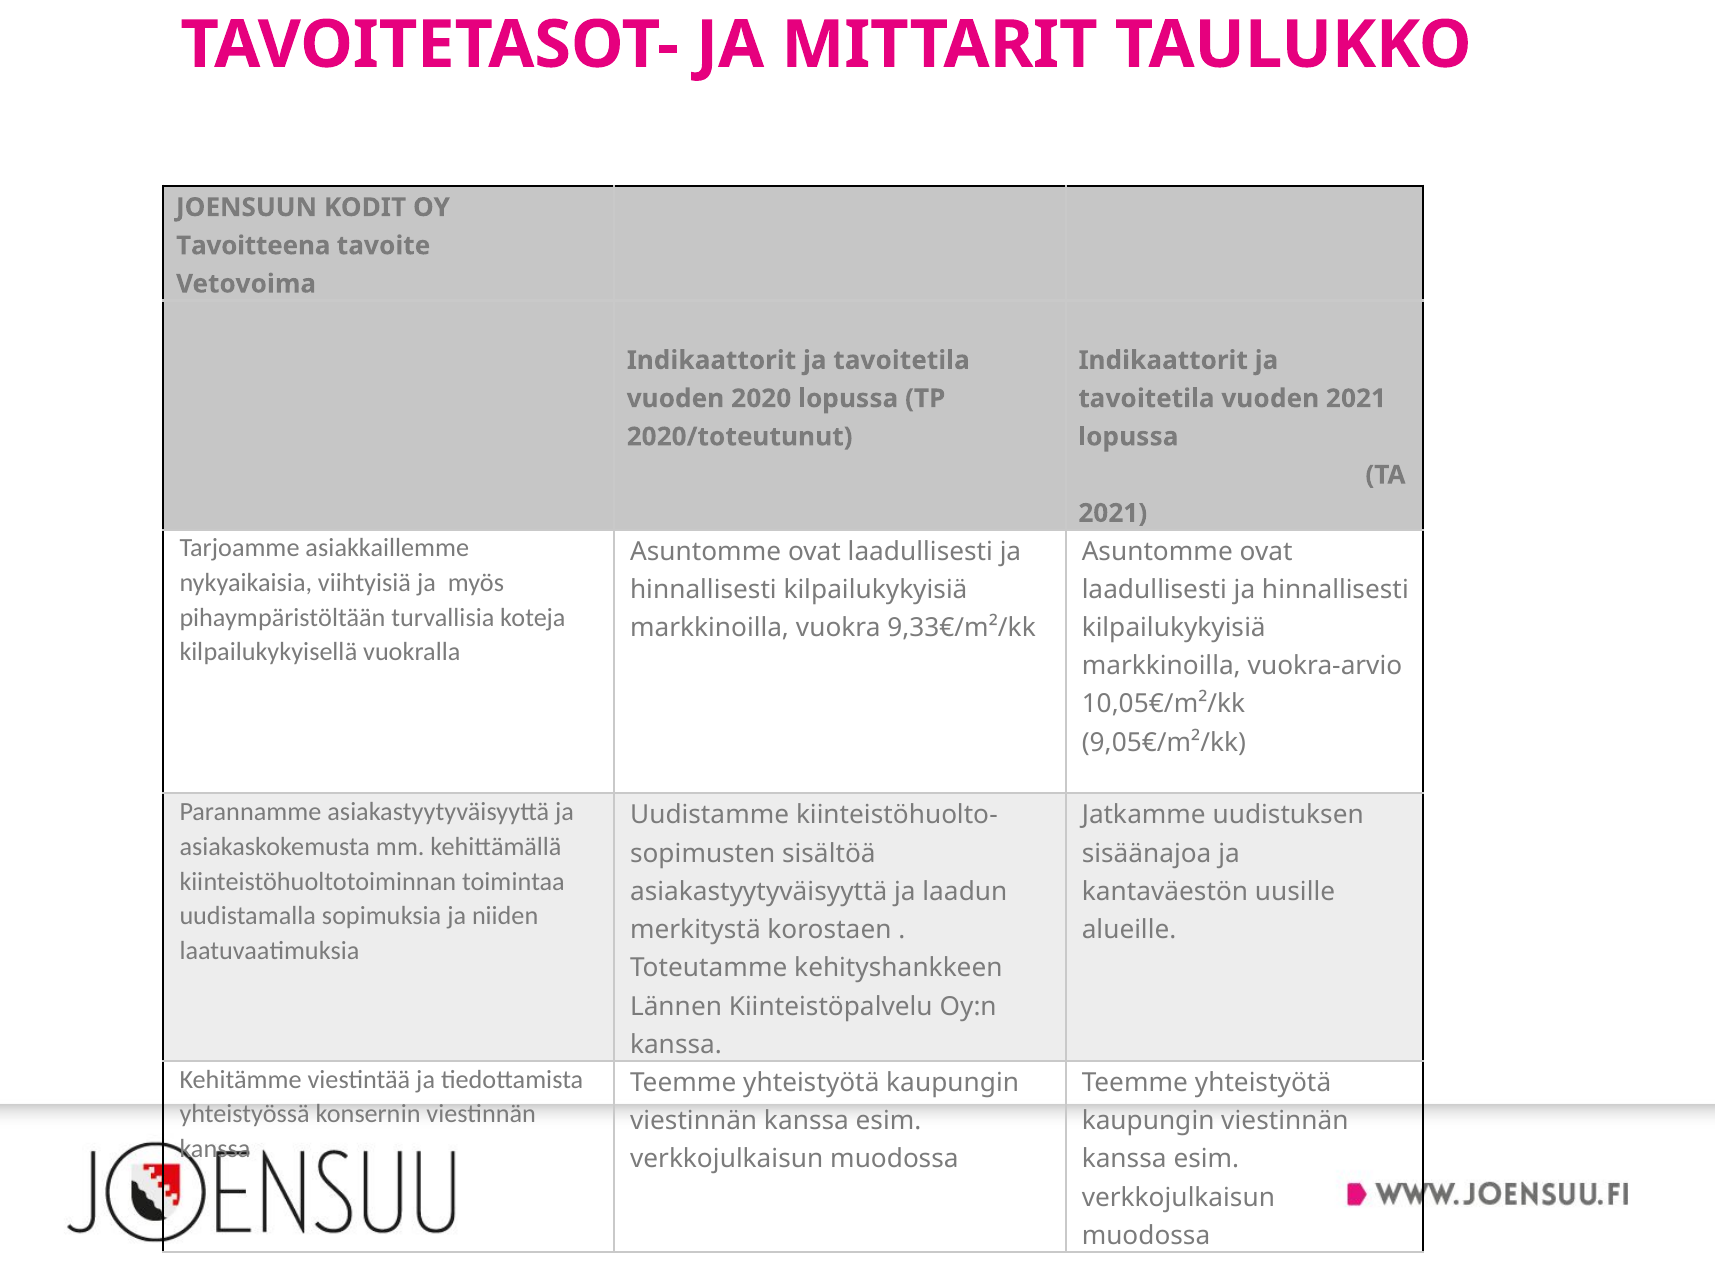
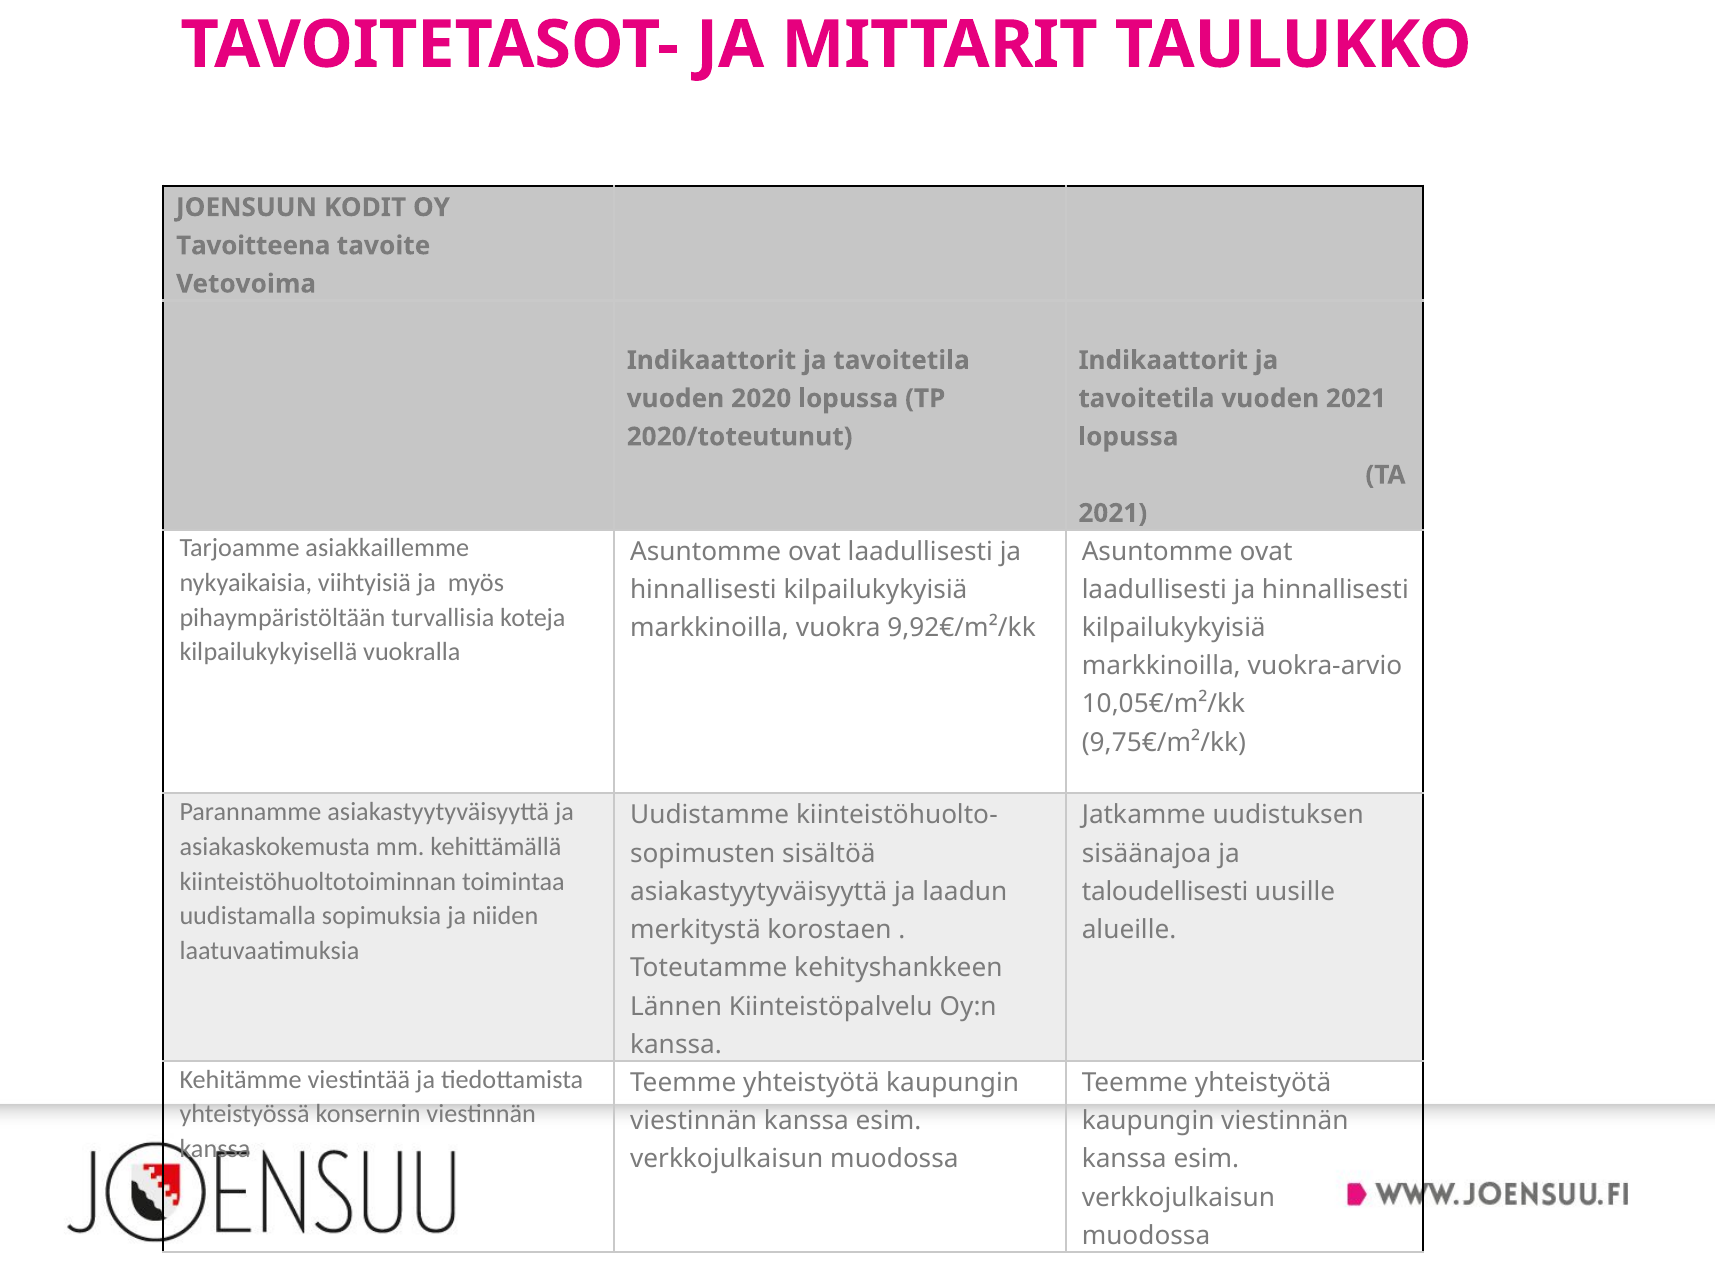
9,33€/m²/kk: 9,33€/m²/kk -> 9,92€/m²/kk
9,05€/m²/kk: 9,05€/m²/kk -> 9,75€/m²/kk
kantaväestön: kantaväestön -> taloudellisesti
